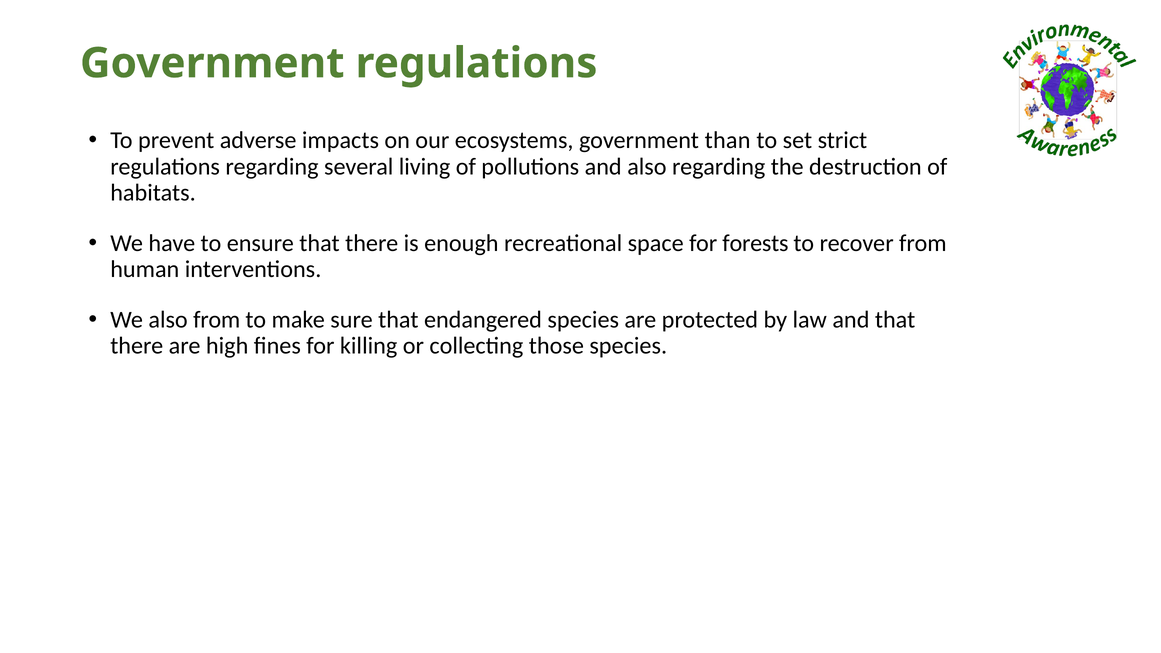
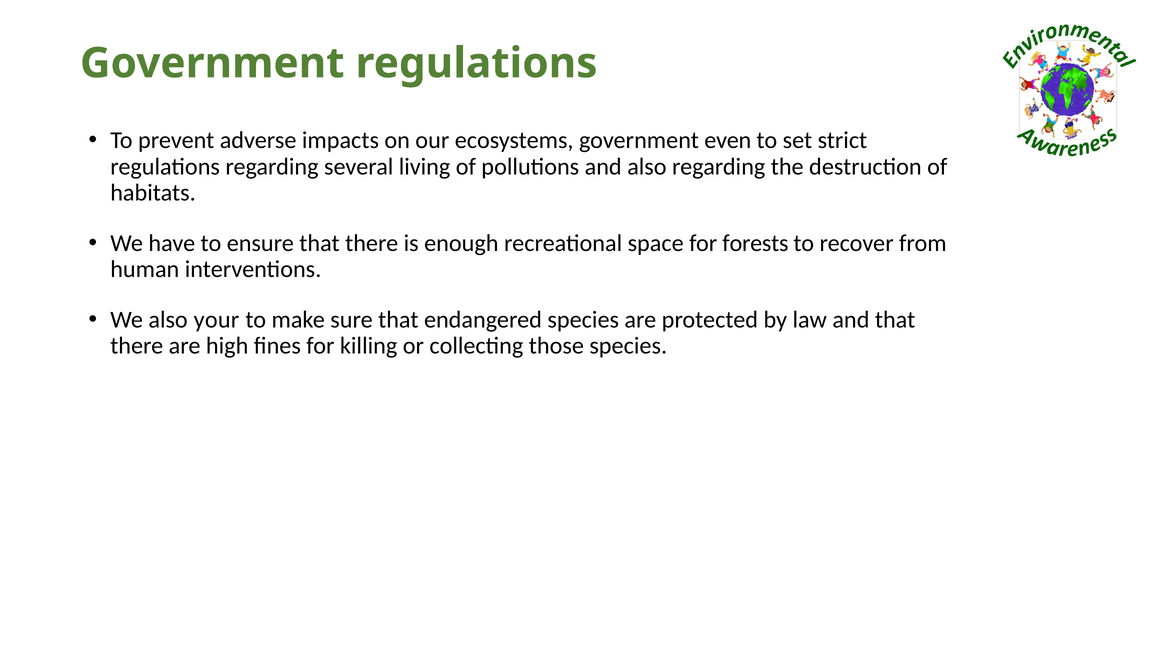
than: than -> even
also from: from -> your
